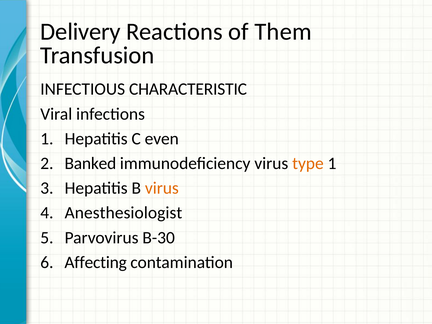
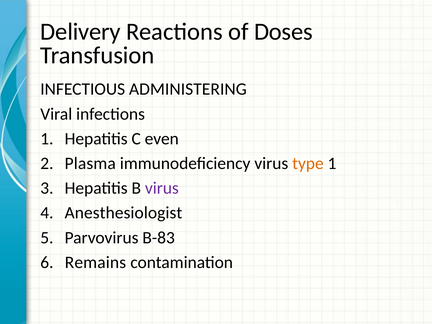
Them: Them -> Doses
CHARACTERISTIC: CHARACTERISTIC -> ADMINISTERING
Banked: Banked -> Plasma
virus at (162, 188) colour: orange -> purple
B-30: B-30 -> B-83
Affecting: Affecting -> Remains
